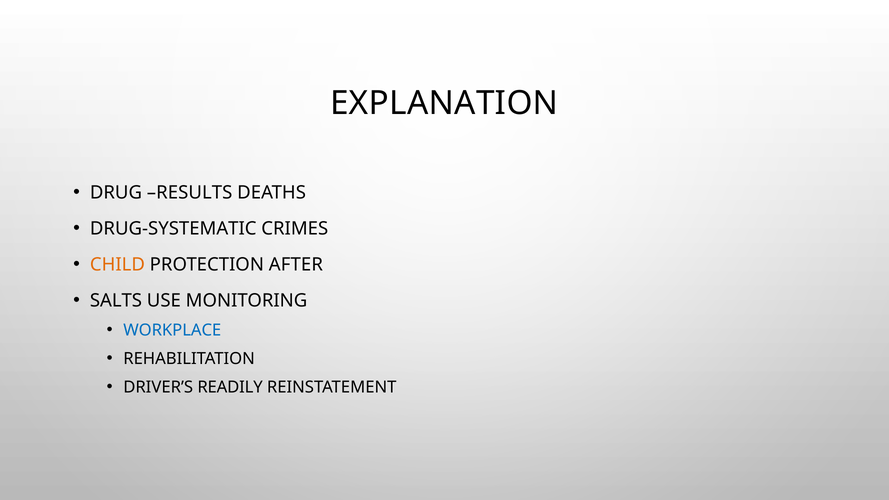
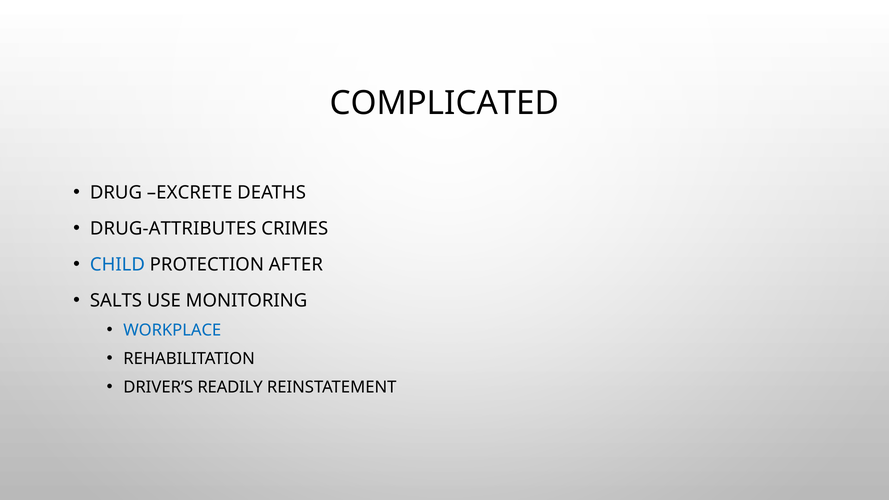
EXPLANATION: EXPLANATION -> COMPLICATED
RESULTS: RESULTS -> EXCRETE
DRUG-SYSTEMATIC: DRUG-SYSTEMATIC -> DRUG-ATTRIBUTES
CHILD colour: orange -> blue
